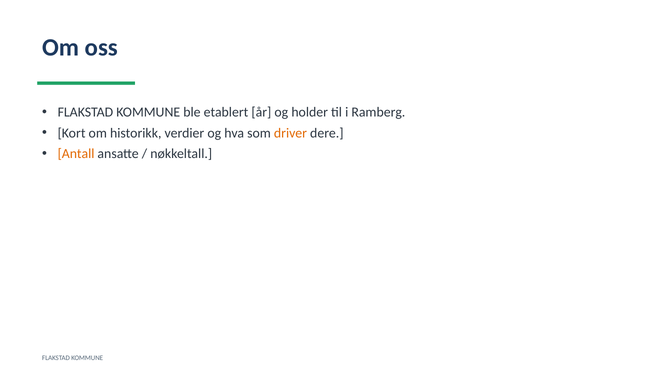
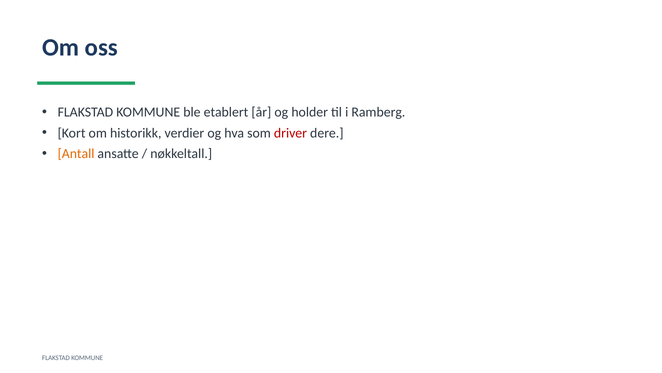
driver colour: orange -> red
